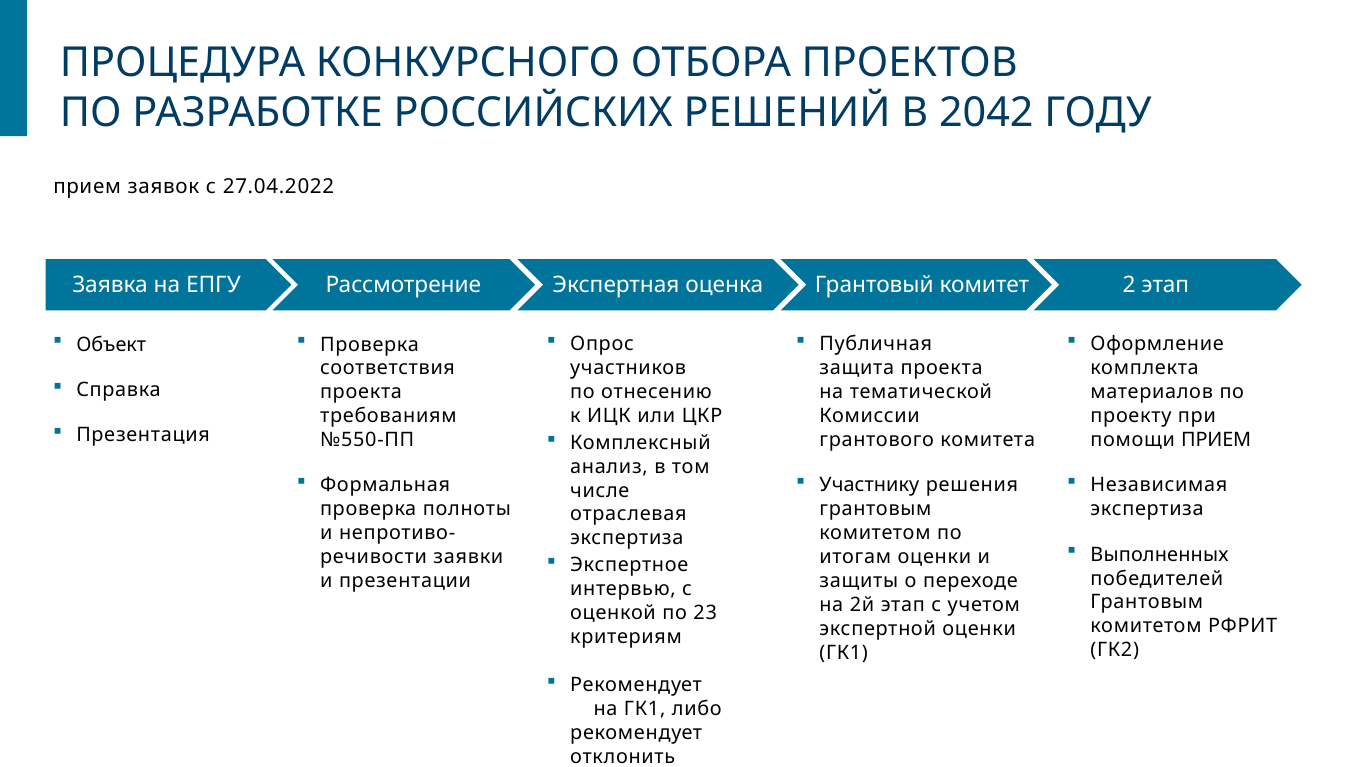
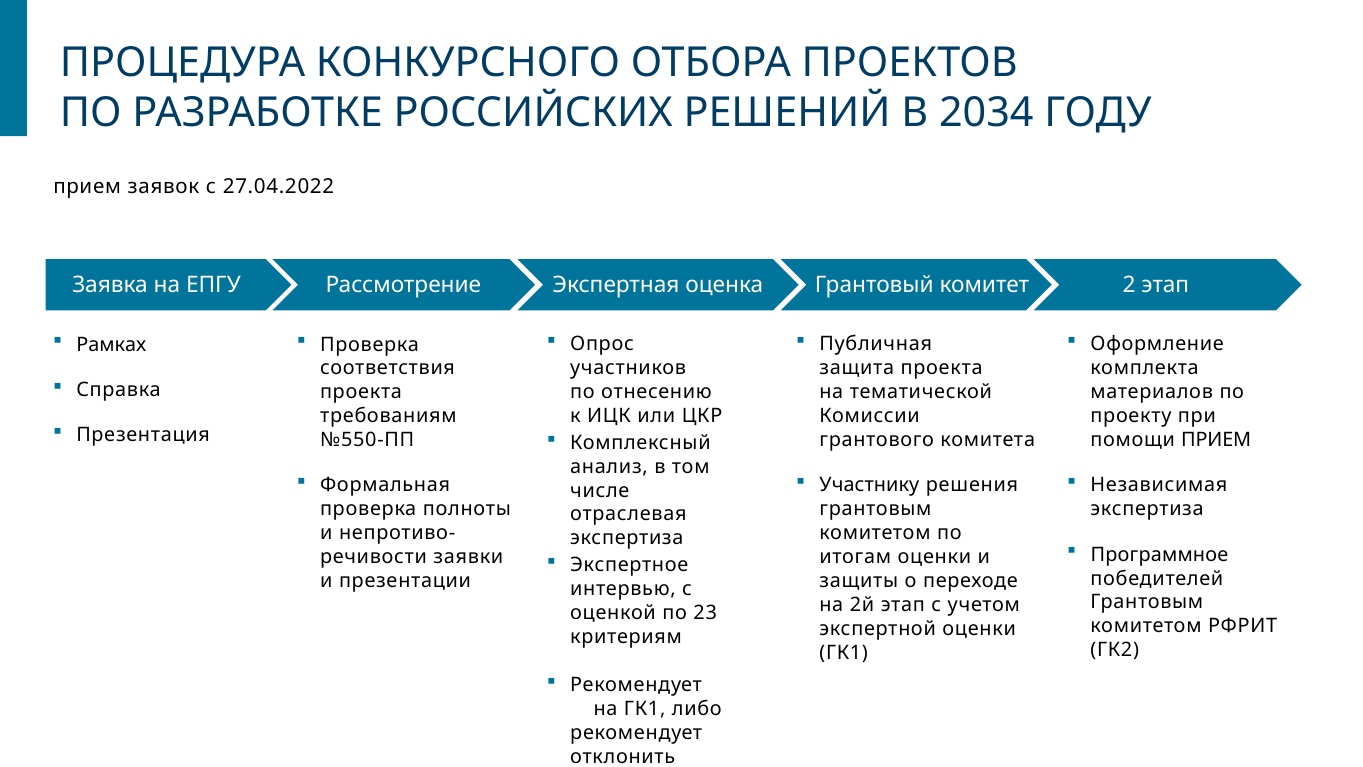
2042: 2042 -> 2034
Объект: Объект -> Рамках
Выполненных: Выполненных -> Программное
